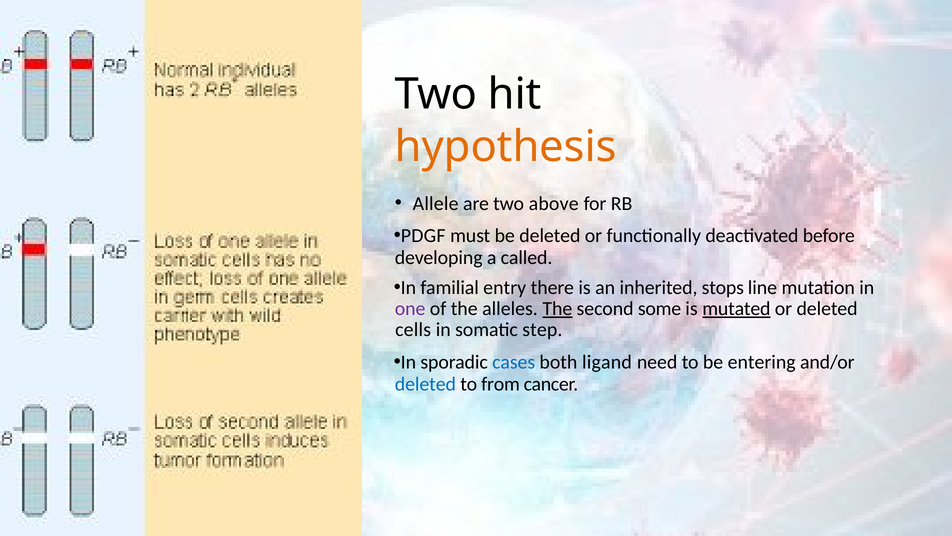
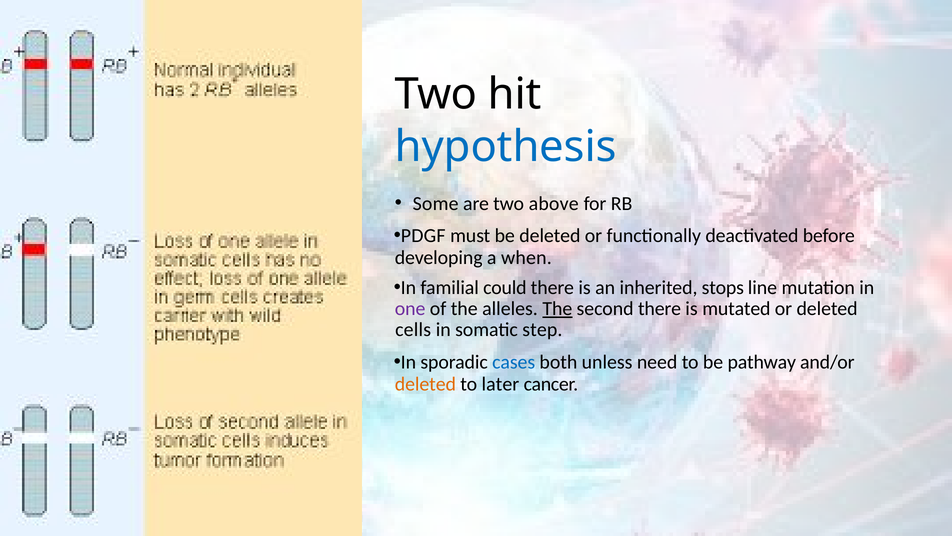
hypothesis colour: orange -> blue
Allele: Allele -> Some
called: called -> when
entry: entry -> could
second some: some -> there
mutated underline: present -> none
ligand: ligand -> unless
entering: entering -> pathway
deleted at (425, 384) colour: blue -> orange
from: from -> later
